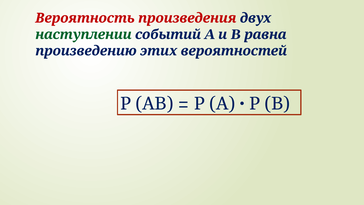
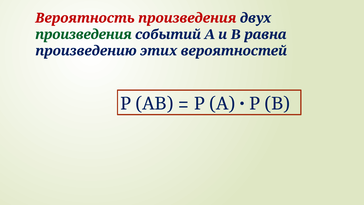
наступлении at (83, 34): наступлении -> произведения
